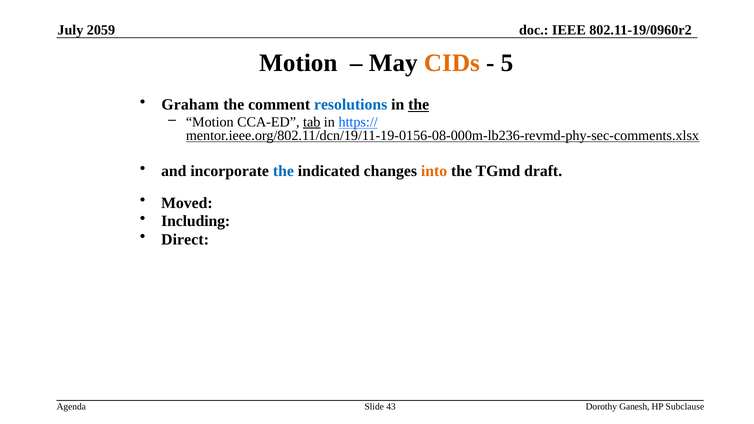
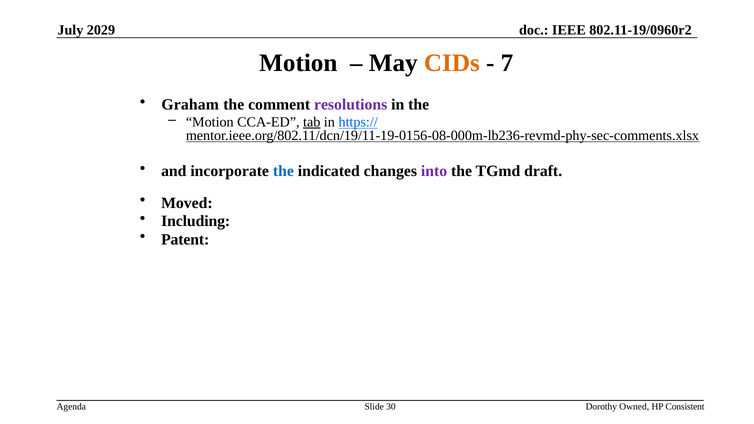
2059: 2059 -> 2029
5: 5 -> 7
resolutions colour: blue -> purple
the at (419, 105) underline: present -> none
into colour: orange -> purple
Direct: Direct -> Patent
43: 43 -> 30
Ganesh: Ganesh -> Owned
Subclause: Subclause -> Consistent
